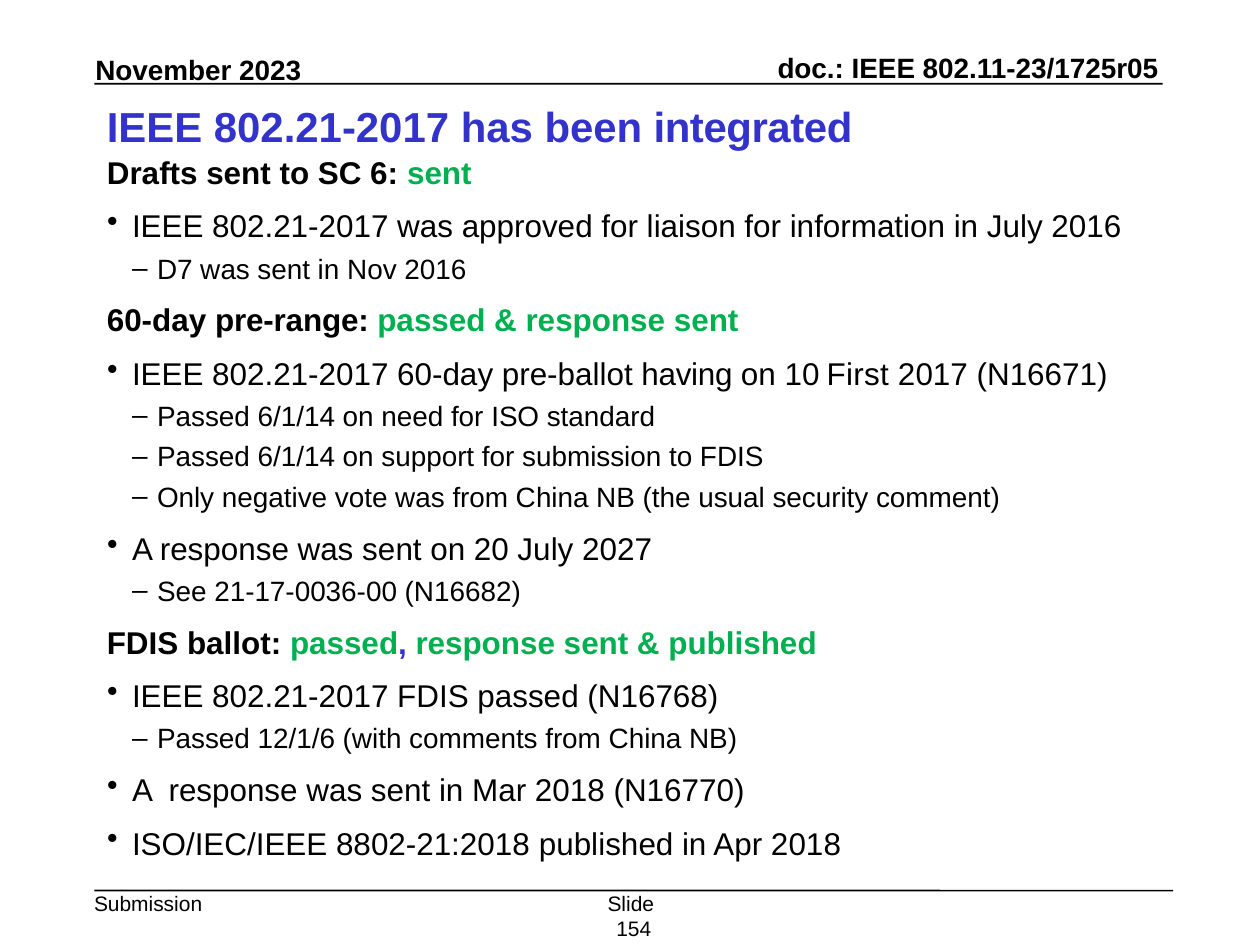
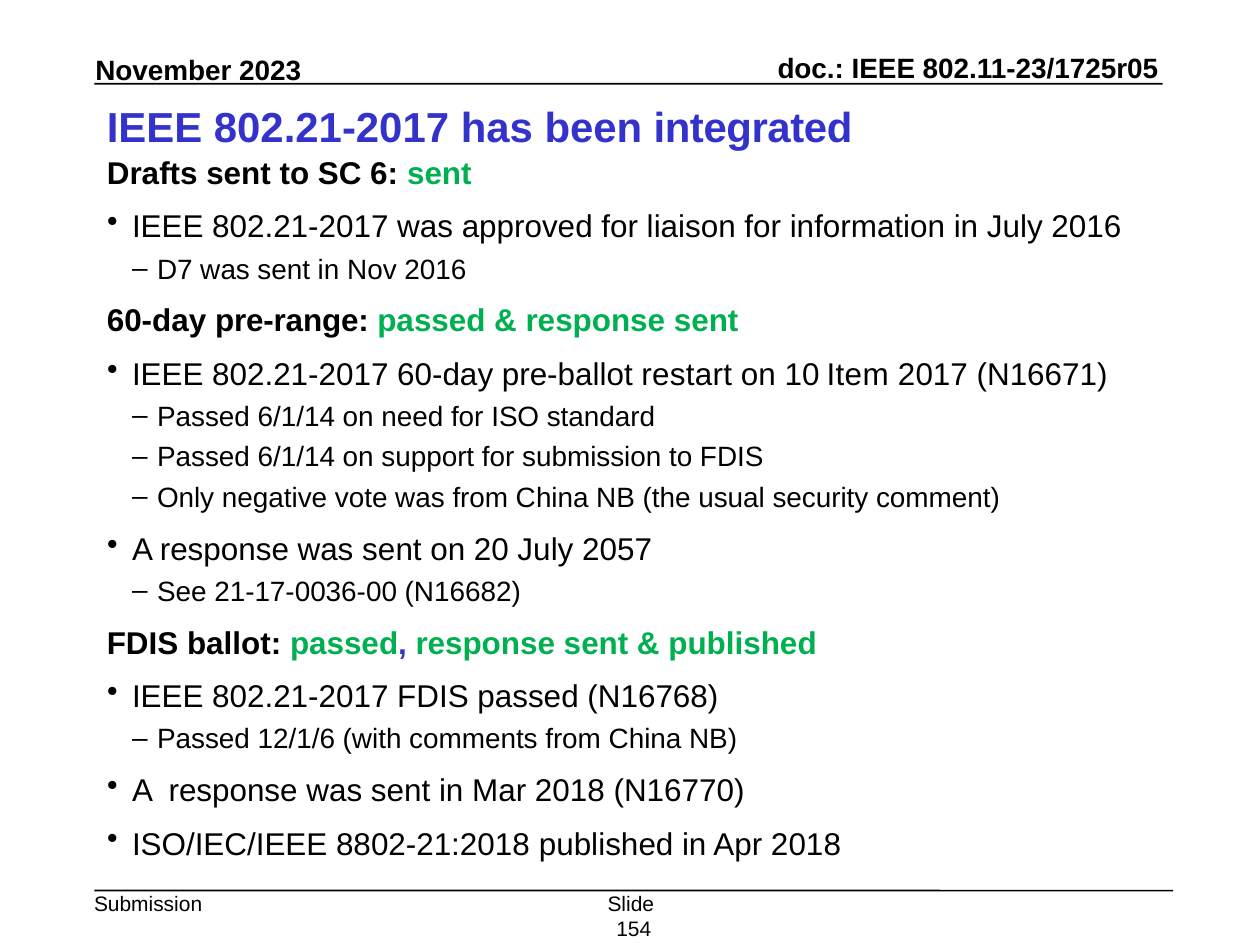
having: having -> restart
First: First -> Item
2027: 2027 -> 2057
